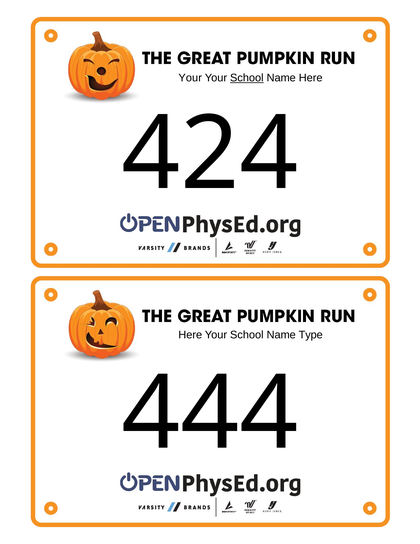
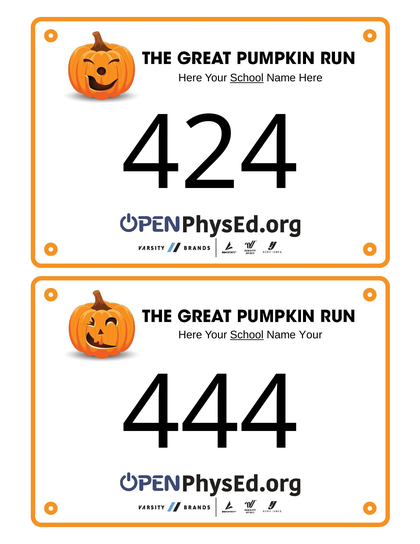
Your at (190, 78): Your -> Here
School at (247, 335) underline: none -> present
Name Type: Type -> Your
